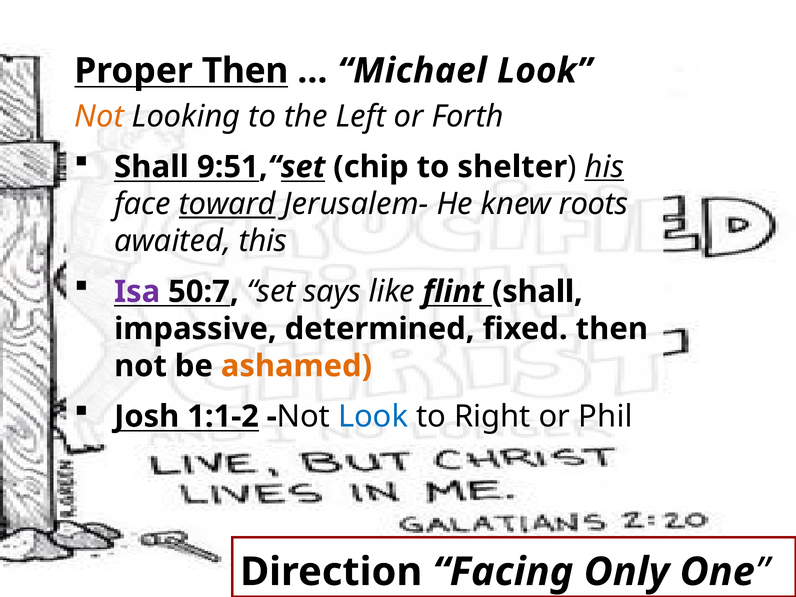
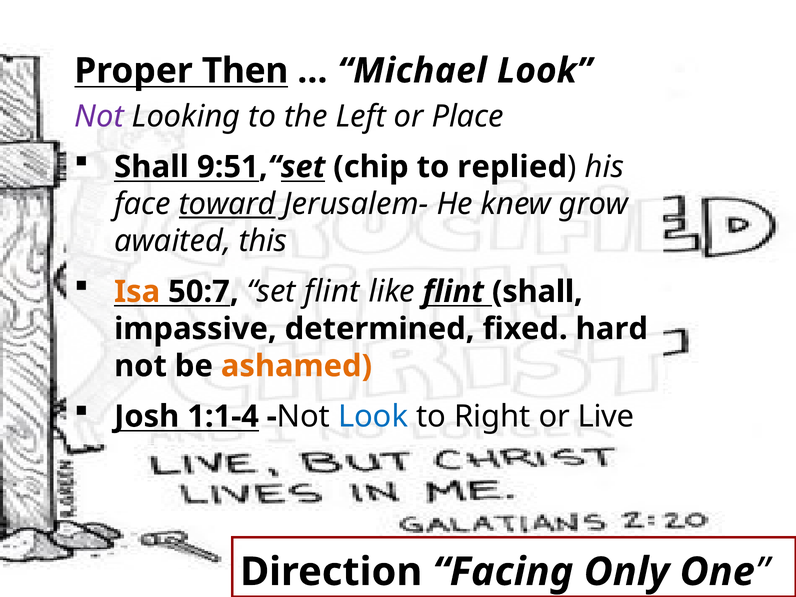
Not at (99, 116) colour: orange -> purple
Forth: Forth -> Place
shelter: shelter -> replied
his underline: present -> none
roots: roots -> grow
Isa colour: purple -> orange
set says: says -> flint
fixed then: then -> hard
1:1-2: 1:1-2 -> 1:1-4
Phil: Phil -> Live
